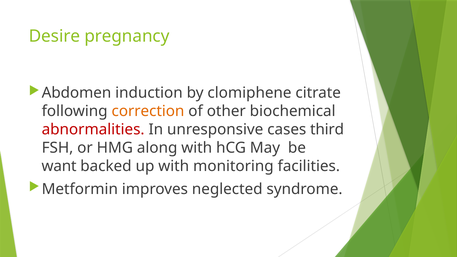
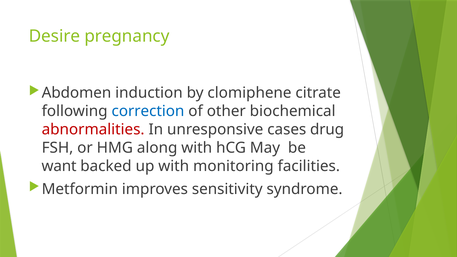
correction colour: orange -> blue
third: third -> drug
neglected: neglected -> sensitivity
